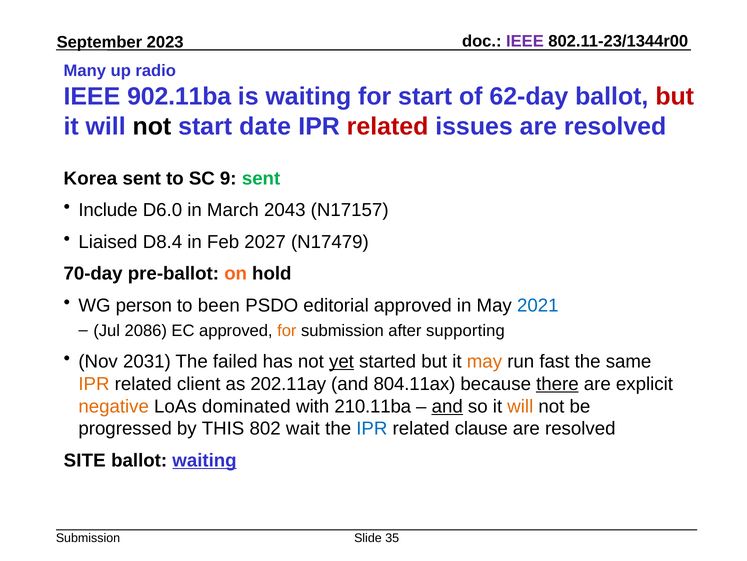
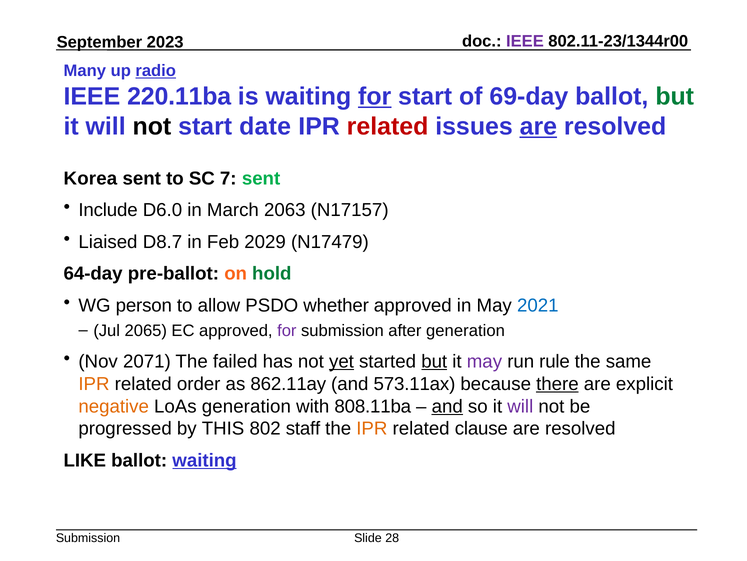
radio underline: none -> present
902.11ba: 902.11ba -> 220.11ba
for at (375, 96) underline: none -> present
62-day: 62-day -> 69-day
but at (675, 96) colour: red -> green
are at (538, 126) underline: none -> present
9: 9 -> 7
2043: 2043 -> 2063
D8.4: D8.4 -> D8.7
2027: 2027 -> 2029
70-day: 70-day -> 64-day
hold colour: black -> green
been: been -> allow
editorial: editorial -> whether
2086: 2086 -> 2065
for at (287, 330) colour: orange -> purple
after supporting: supporting -> generation
2031: 2031 -> 2071
but at (434, 361) underline: none -> present
may at (484, 361) colour: orange -> purple
fast: fast -> rule
client: client -> order
202.11ay: 202.11ay -> 862.11ay
804.11ax: 804.11ax -> 573.11ax
LoAs dominated: dominated -> generation
210.11ba: 210.11ba -> 808.11ba
will at (520, 406) colour: orange -> purple
wait: wait -> staff
IPR at (372, 428) colour: blue -> orange
SITE: SITE -> LIKE
35: 35 -> 28
